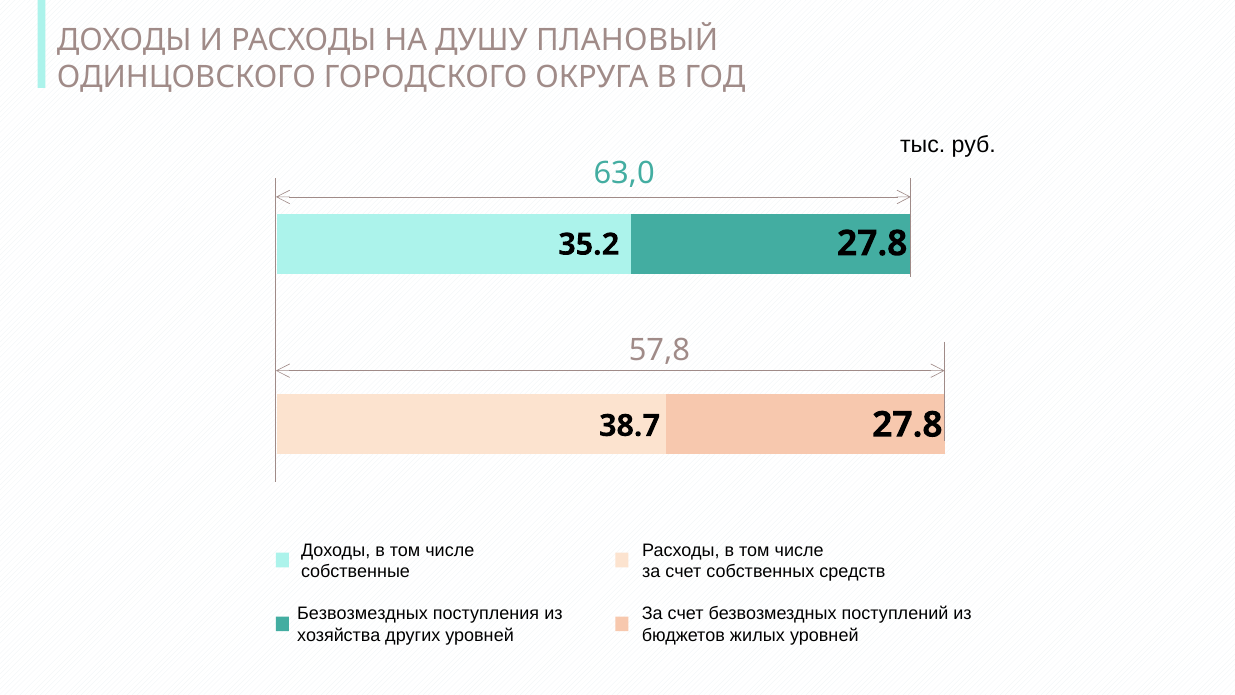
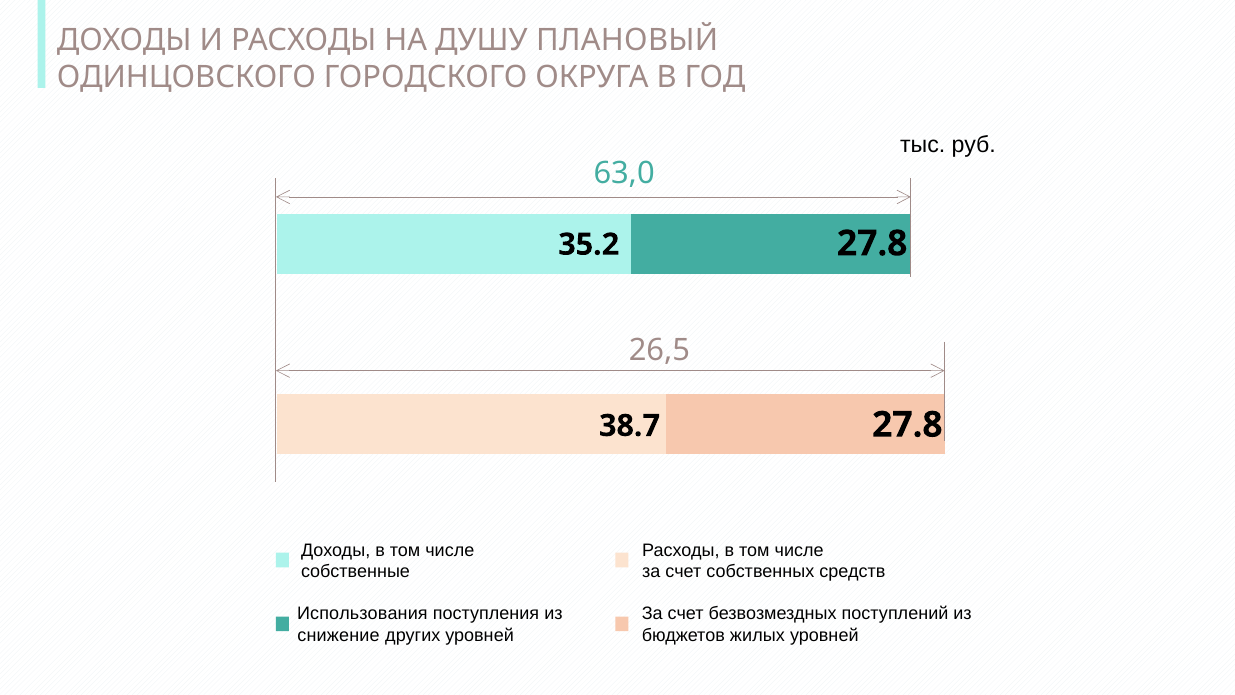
57,8: 57,8 -> 26,5
Безвозмездных at (362, 614): Безвозмездных -> Использования
хозяйства: хозяйства -> снижение
